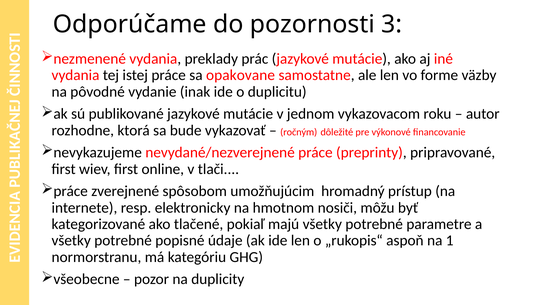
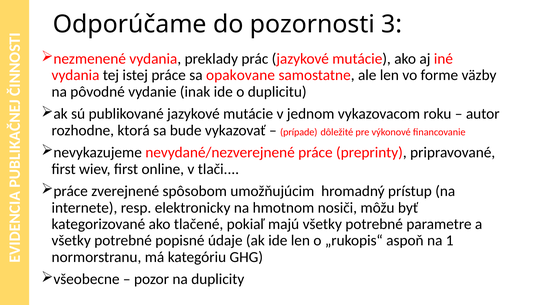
ročným: ročným -> prípade
